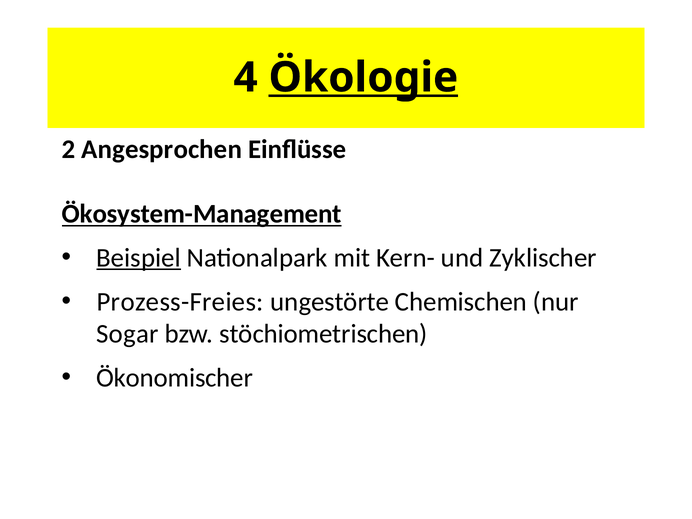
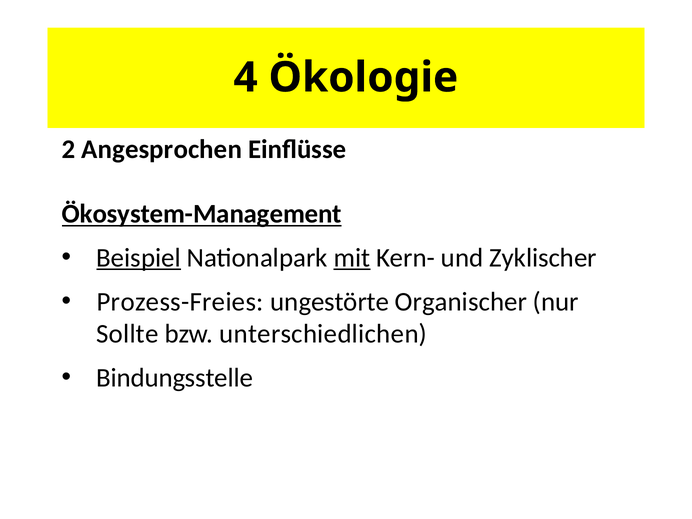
Ökologie underline: present -> none
mit underline: none -> present
Chemischen: Chemischen -> Organischer
Sogar: Sogar -> Sollte
stöchiometrischen: stöchiometrischen -> unterschiedlichen
Ökonomischer: Ökonomischer -> Bindungsstelle
